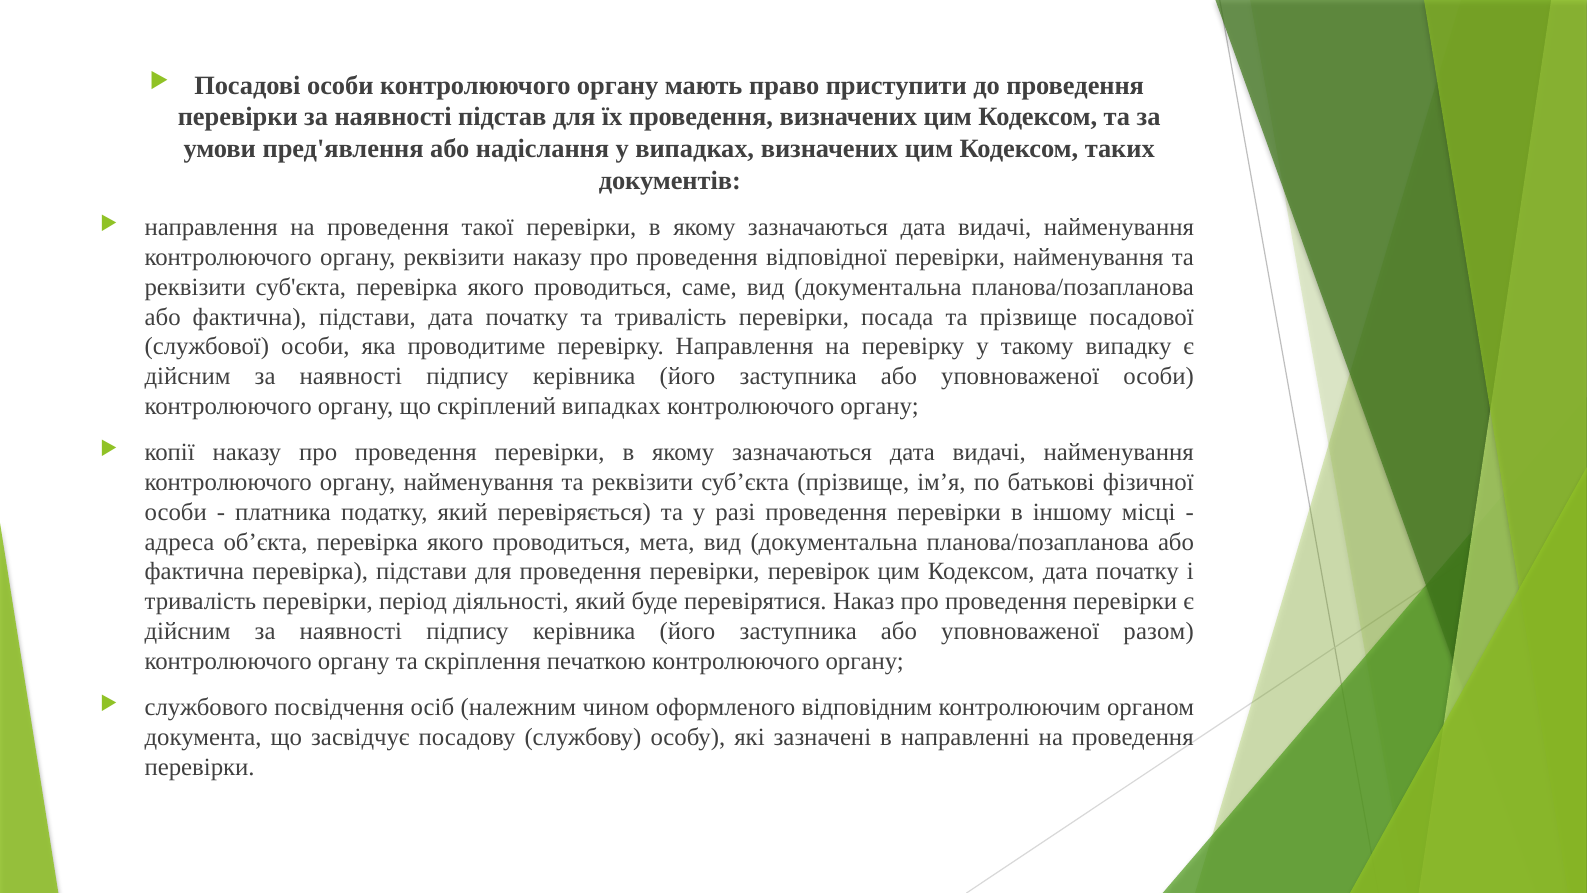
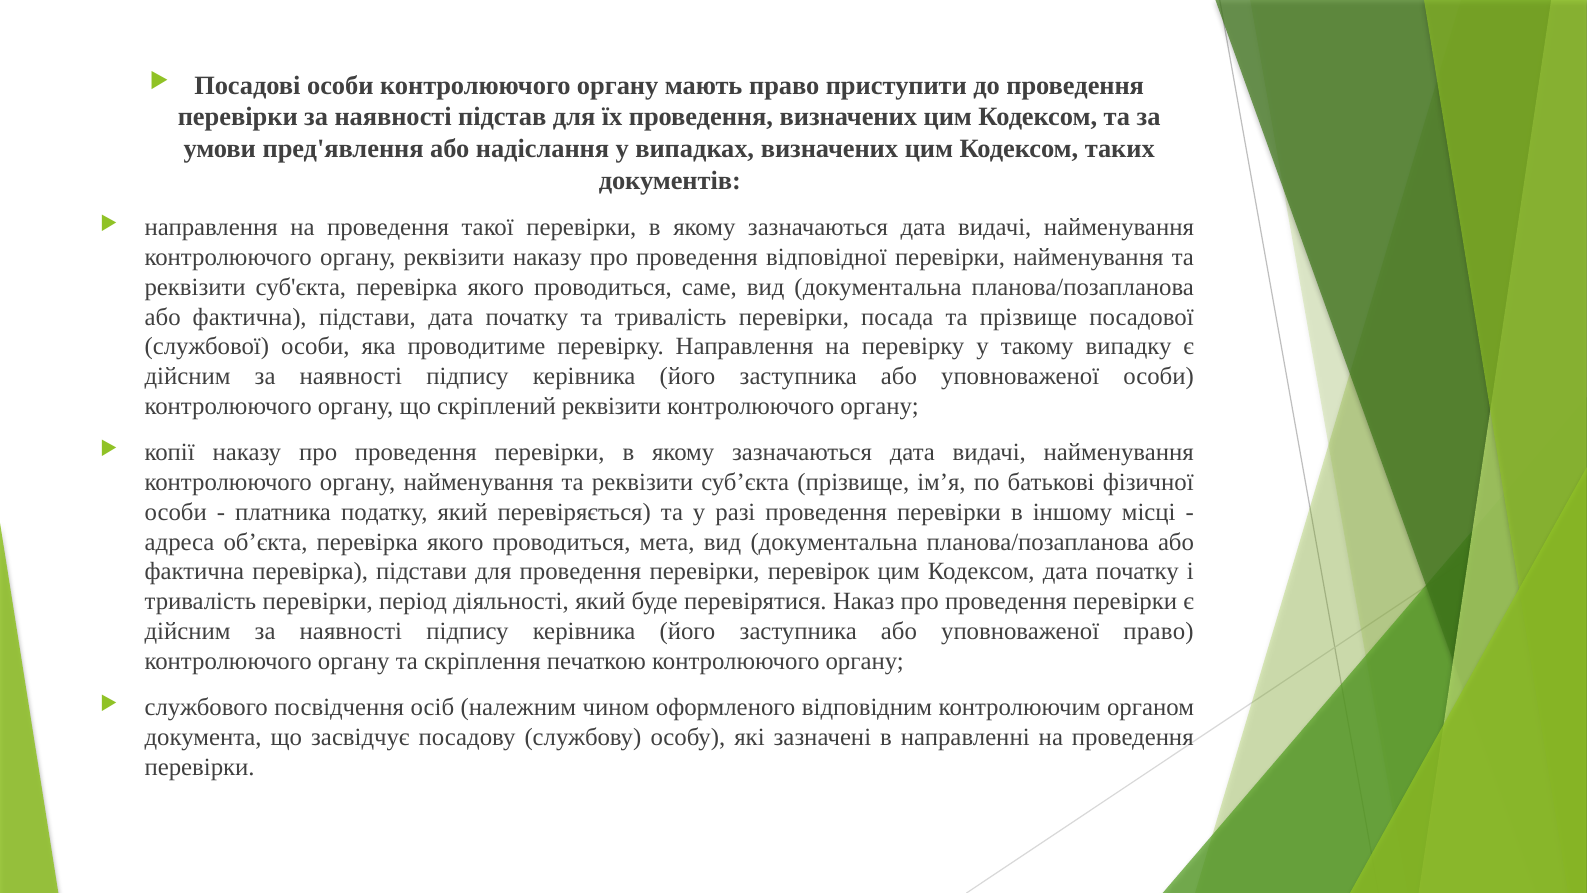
скріплений випадках: випадках -> реквізити
уповноваженої разом: разом -> право
